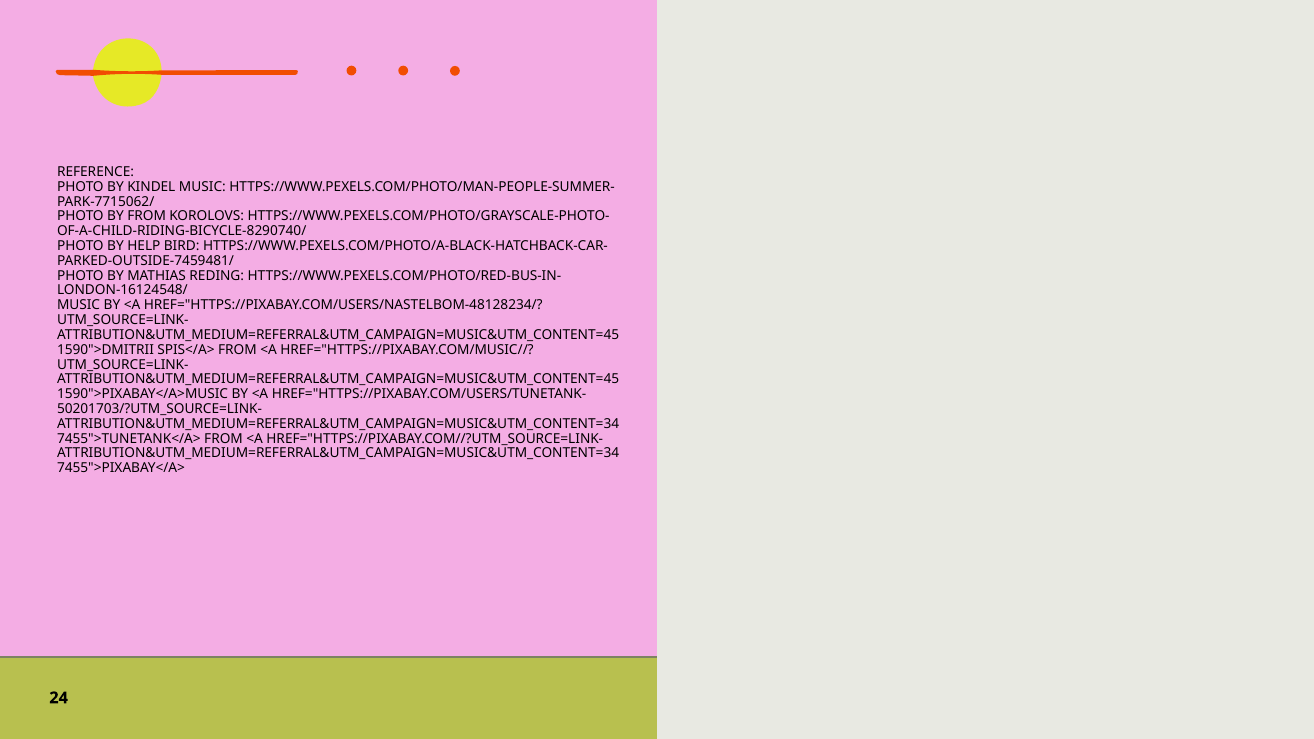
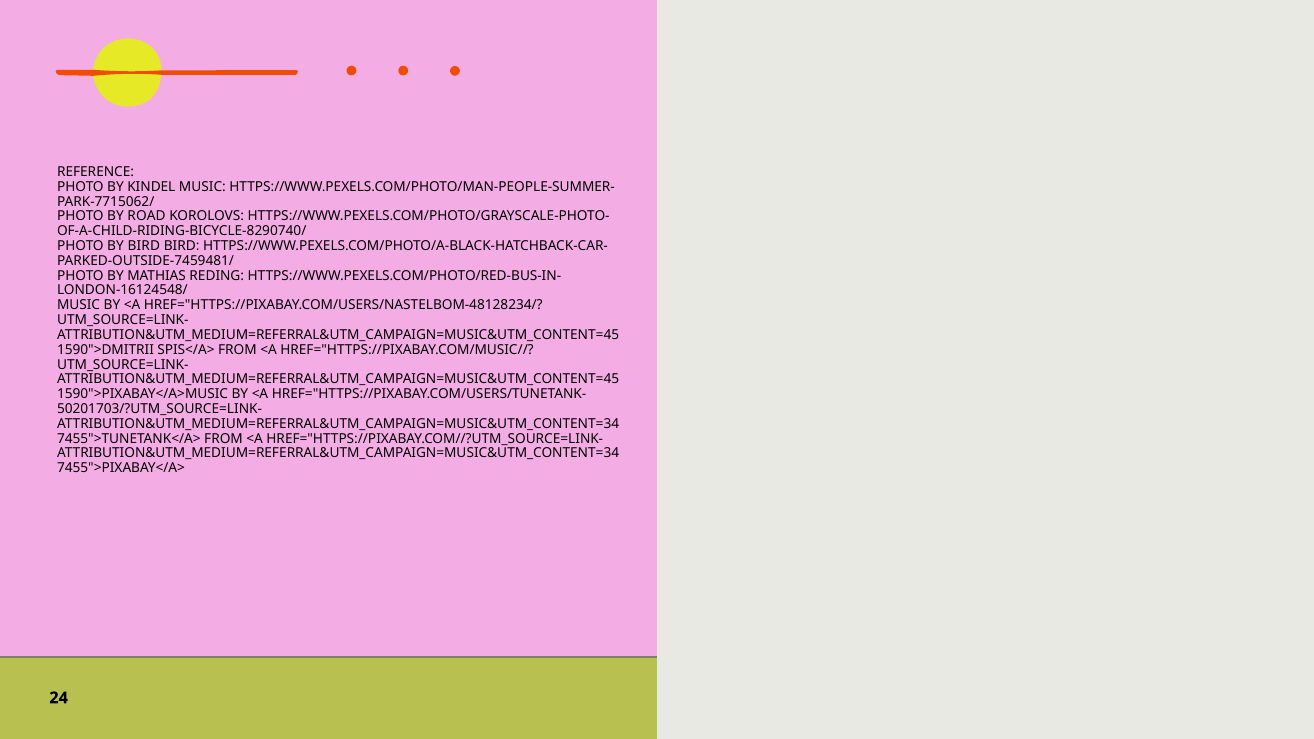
BY FROM: FROM -> ROAD
BY HELP: HELP -> BIRD
